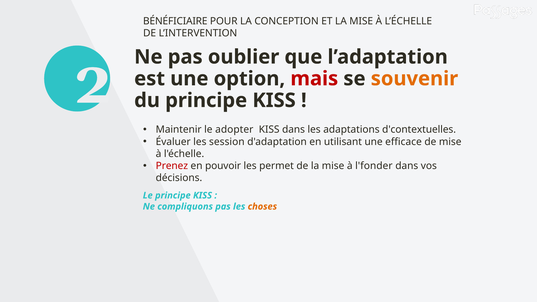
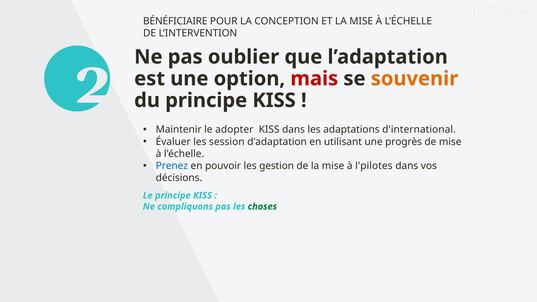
d'contextuelles: d'contextuelles -> d'international
efficace: efficace -> progrès
Prenez colour: red -> blue
permet: permet -> gestion
l'fonder: l'fonder -> l'pilotes
choses colour: orange -> green
